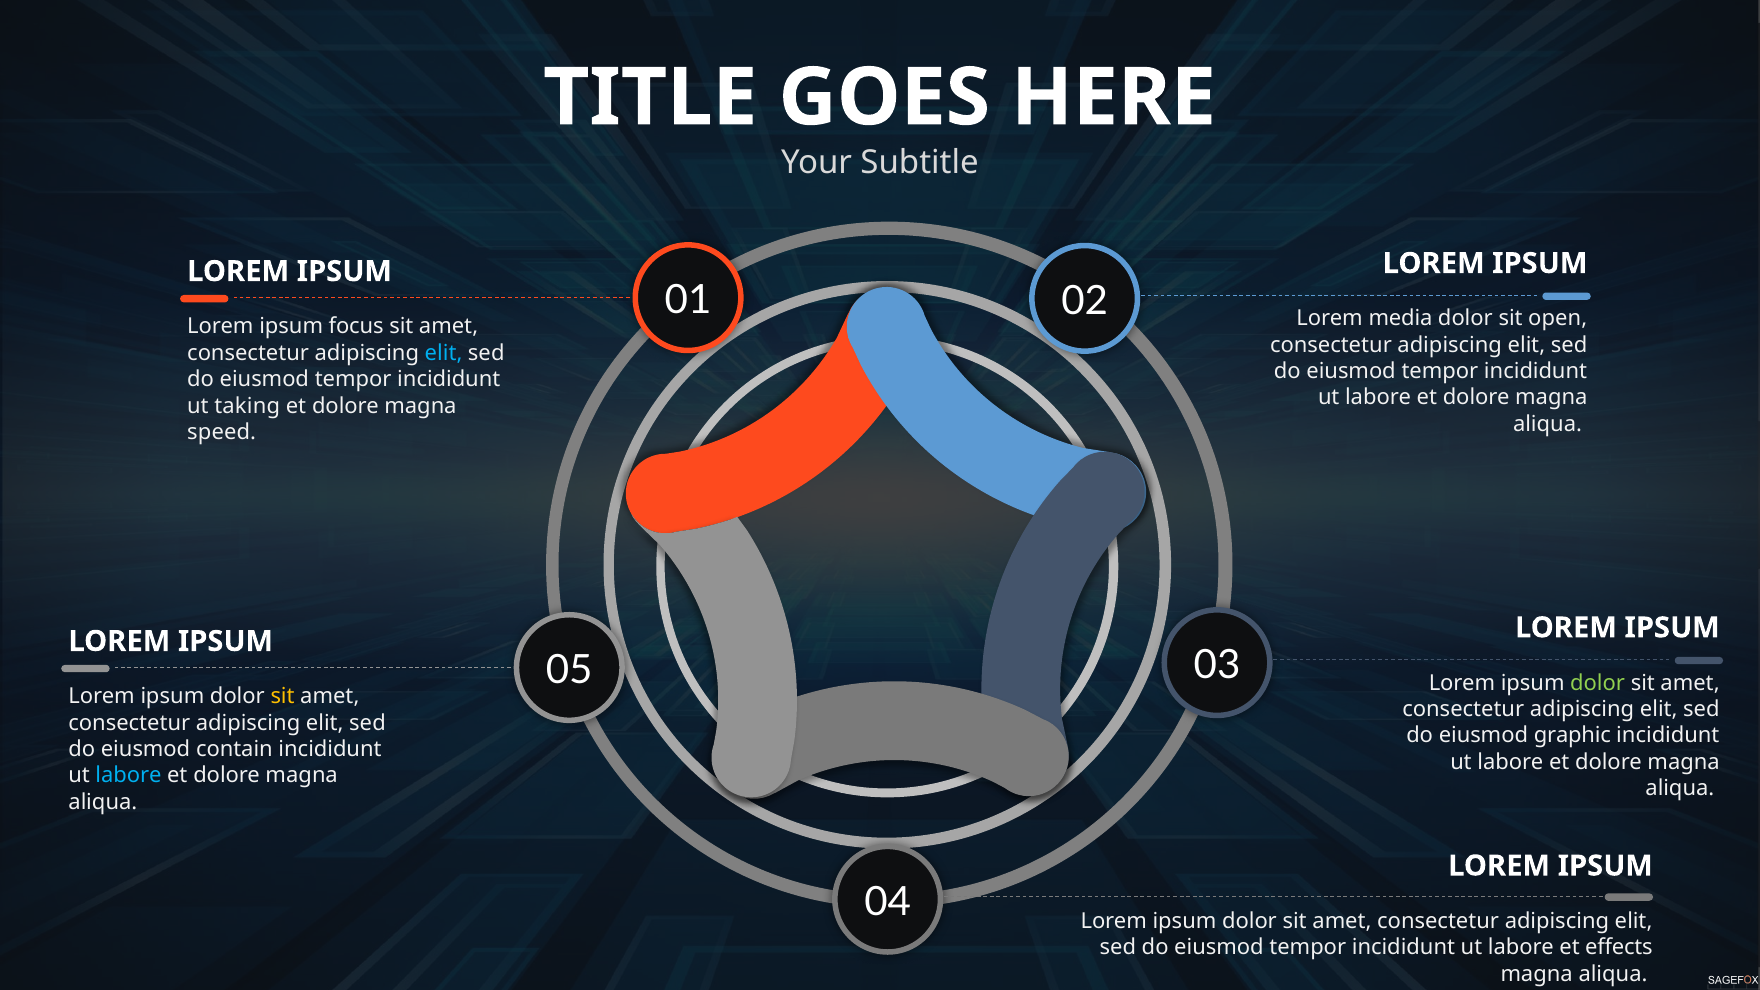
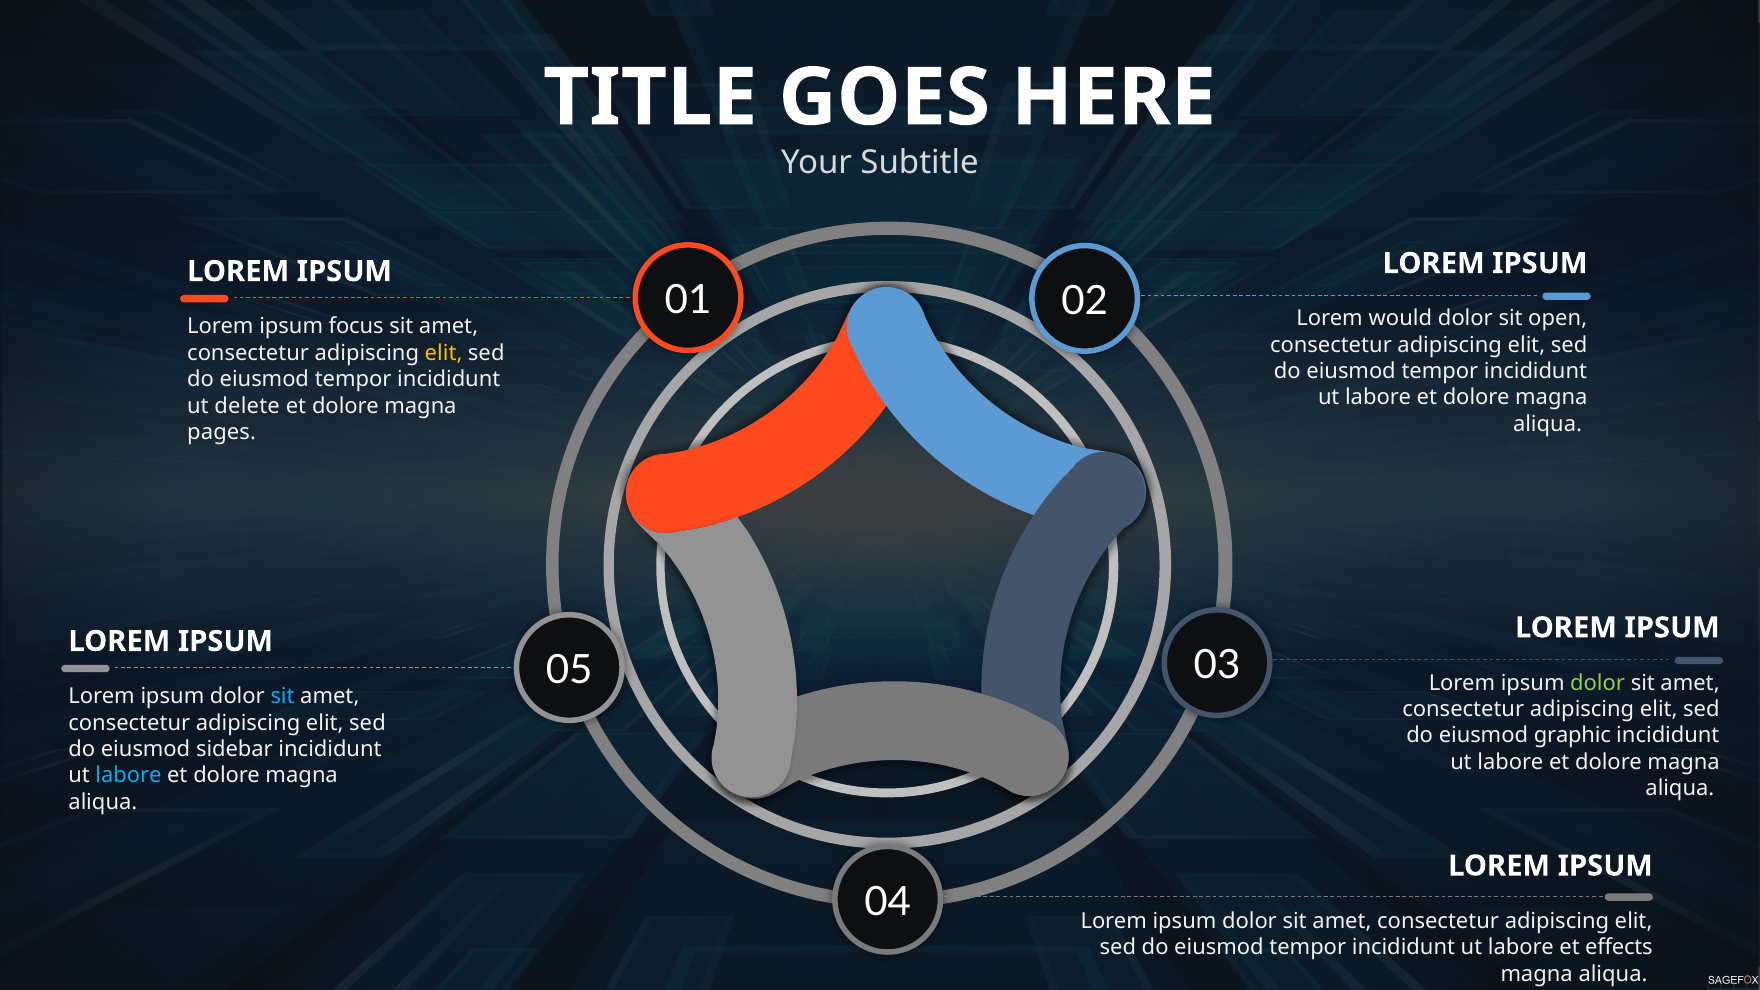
media: media -> would
elit at (444, 353) colour: light blue -> yellow
taking: taking -> delete
speed: speed -> pages
sit at (283, 696) colour: yellow -> light blue
contain: contain -> sidebar
